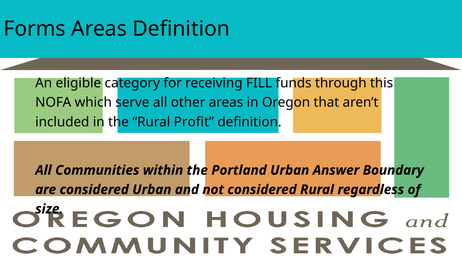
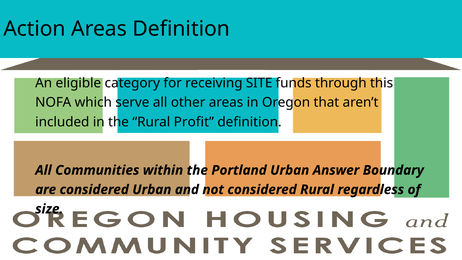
Forms: Forms -> Action
FILL: FILL -> SITE
